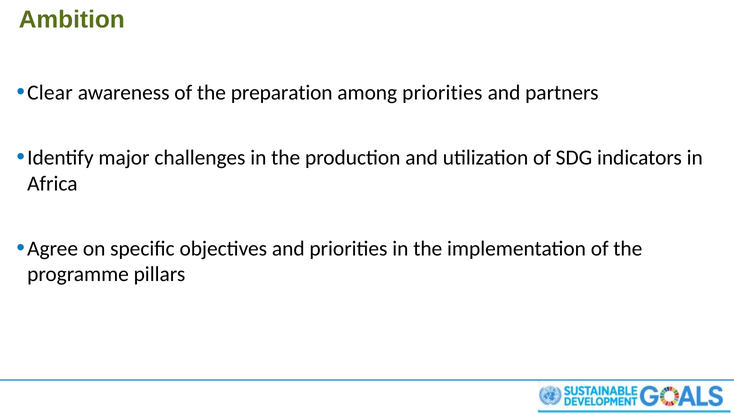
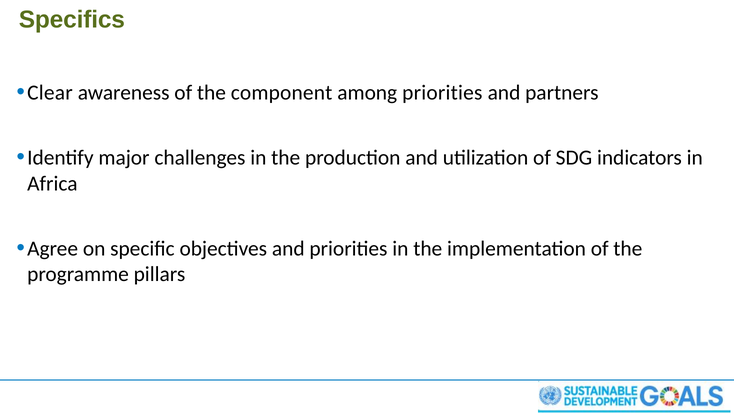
Ambition: Ambition -> Specifics
preparation: preparation -> component
